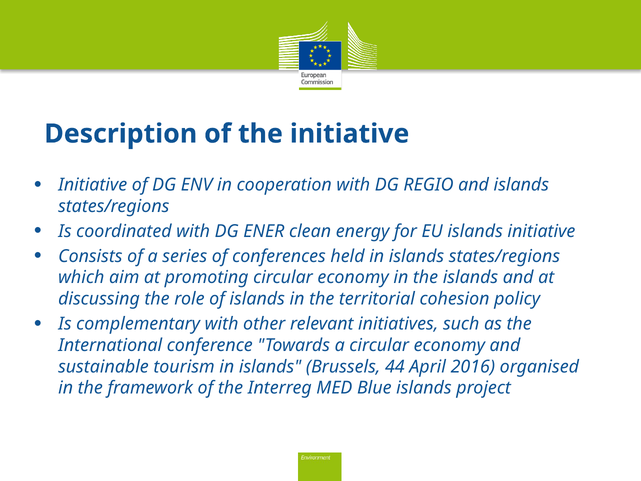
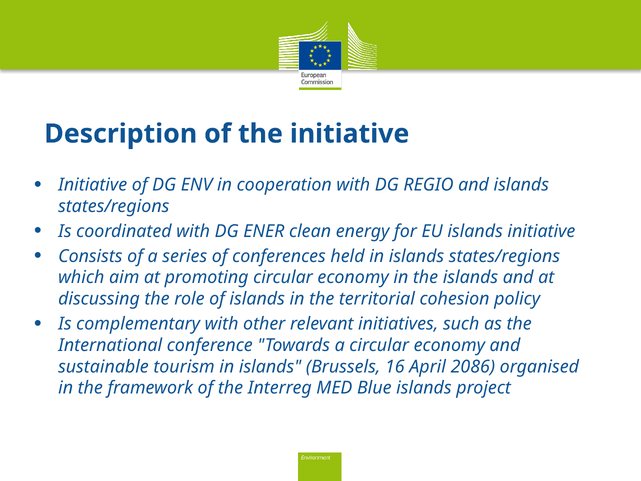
44: 44 -> 16
2016: 2016 -> 2086
